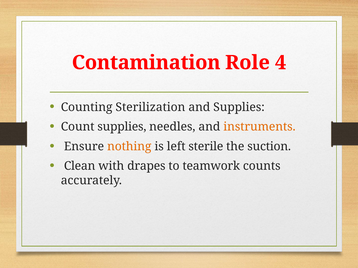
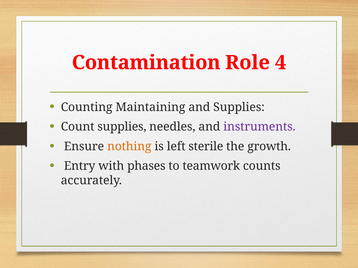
Sterilization: Sterilization -> Maintaining
instruments colour: orange -> purple
suction: suction -> growth
Clean: Clean -> Entry
drapes: drapes -> phases
